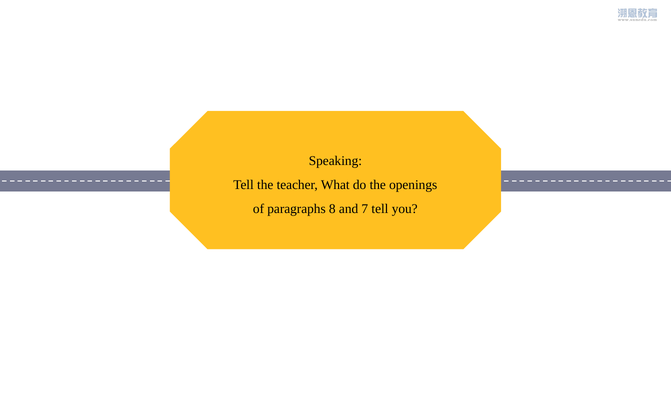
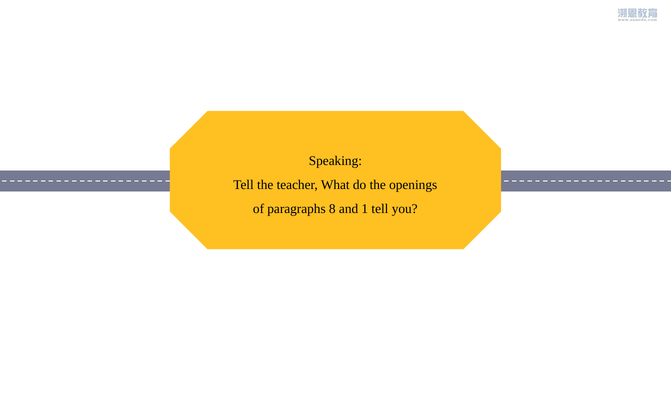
7: 7 -> 1
